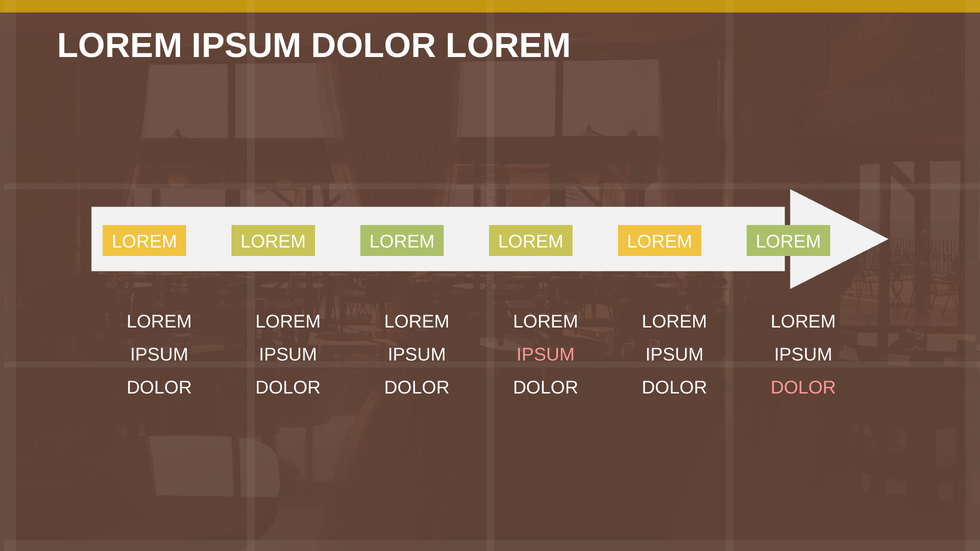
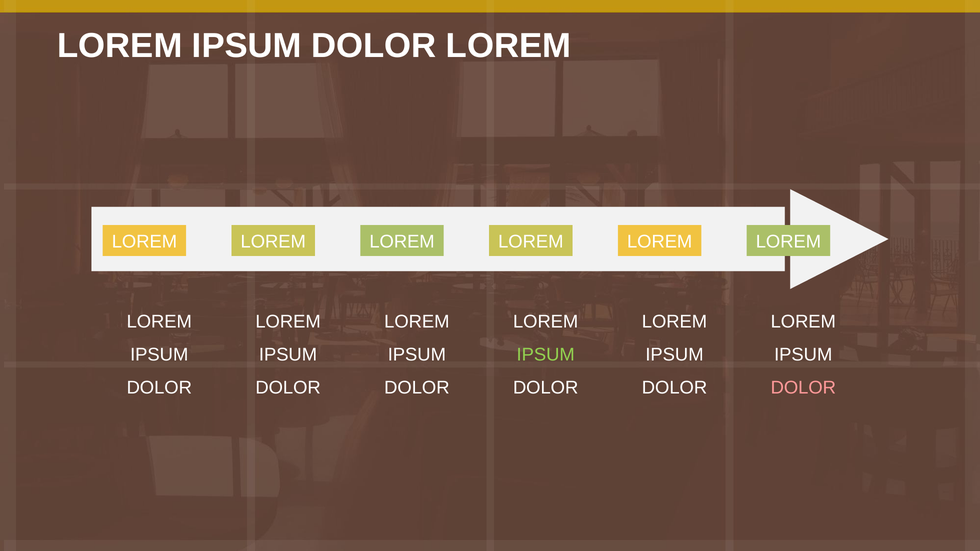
IPSUM at (546, 355) colour: pink -> light green
